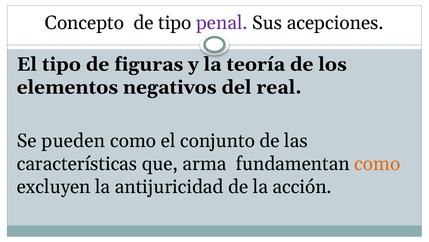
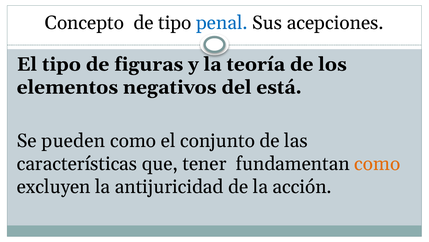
penal colour: purple -> blue
real: real -> está
arma: arma -> tener
